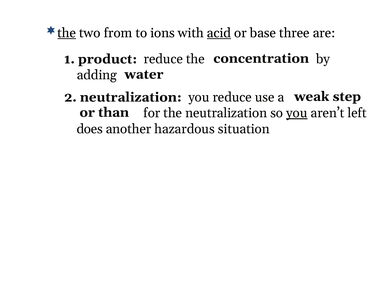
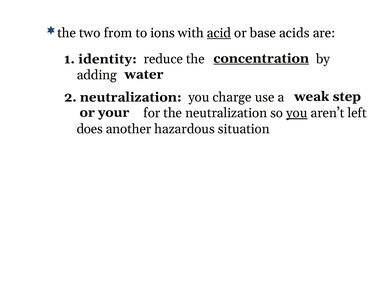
the at (67, 33) underline: present -> none
three: three -> acids
concentration underline: none -> present
product: product -> identity
you reduce: reduce -> charge
than: than -> your
